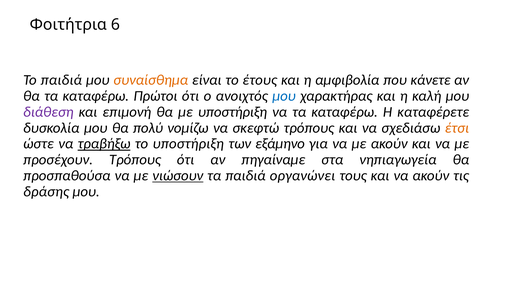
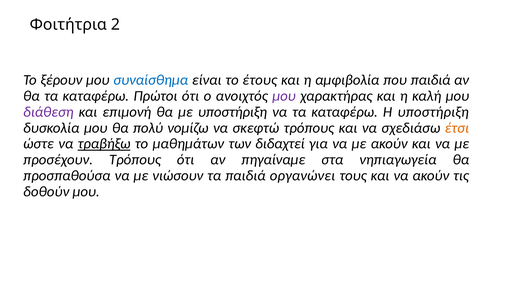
6: 6 -> 2
Το παιδιά: παιδιά -> ξέρουν
συναίσθημα colour: orange -> blue
που κάνετε: κάνετε -> παιδιά
μου at (284, 96) colour: blue -> purple
Η καταφέρετε: καταφέρετε -> υποστήριξη
το υποστήριξη: υποστήριξη -> μαθημάτων
εξάμηνο: εξάμηνο -> διδαχτεί
νιώσουν underline: present -> none
δράσης: δράσης -> δοθούν
